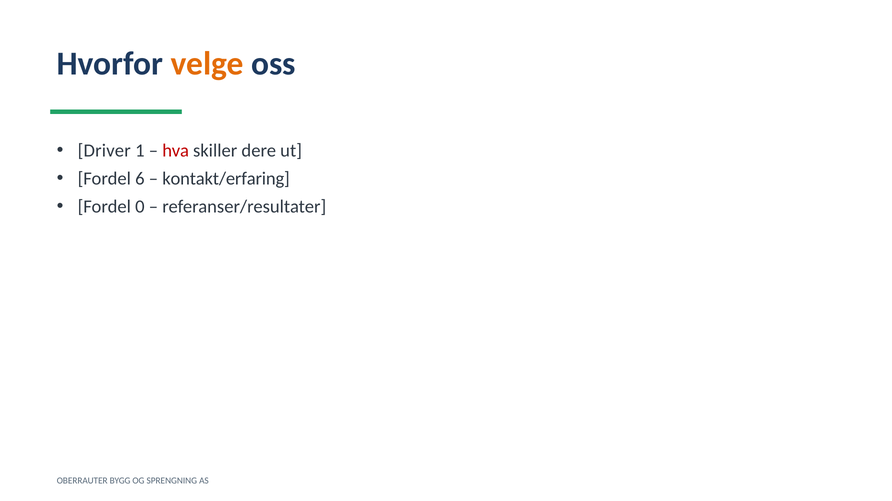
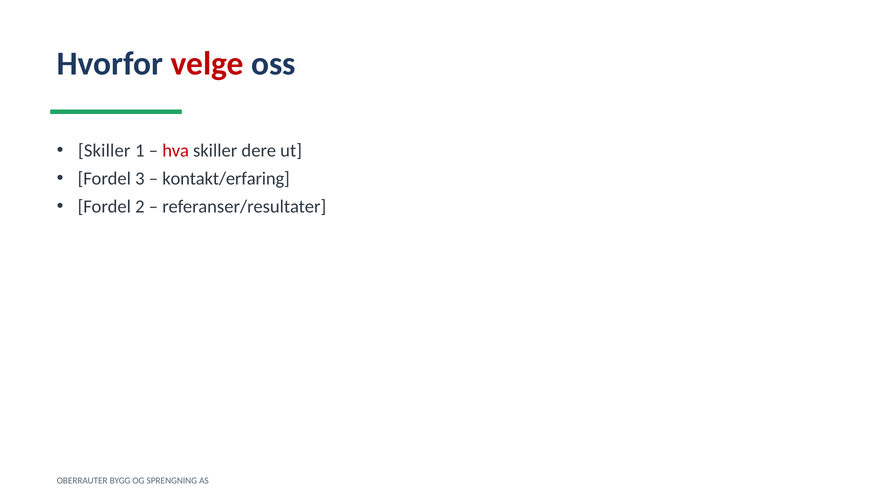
velge colour: orange -> red
Driver at (104, 151): Driver -> Skiller
6: 6 -> 3
0: 0 -> 2
